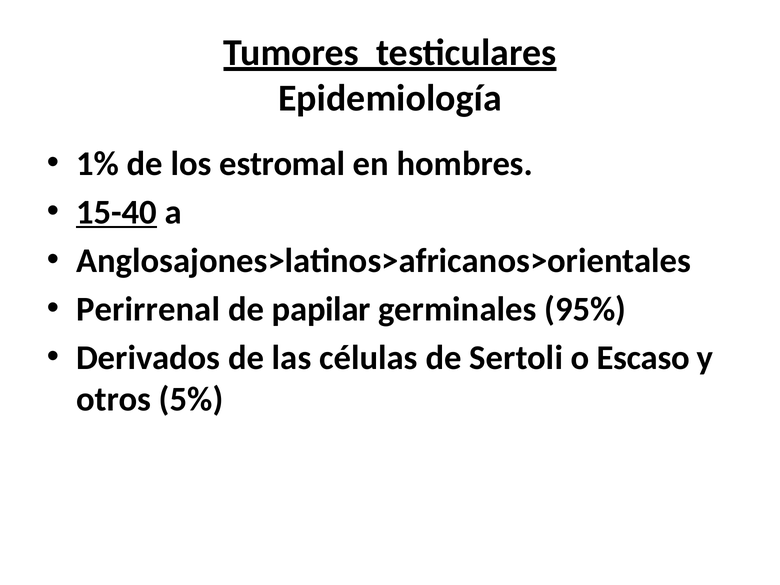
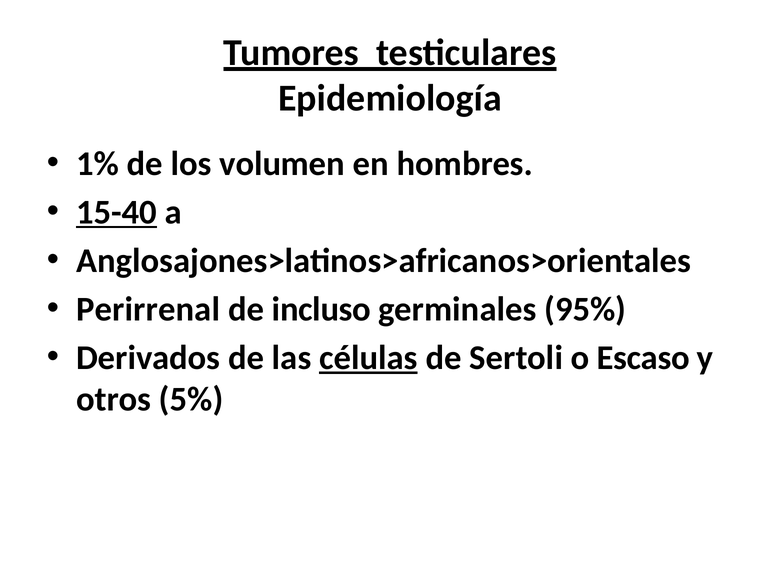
estromal: estromal -> volumen
papilar: papilar -> incluso
células underline: none -> present
